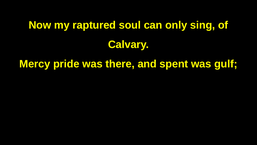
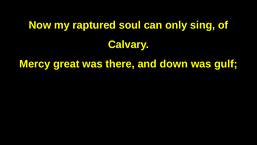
pride: pride -> great
spent: spent -> down
